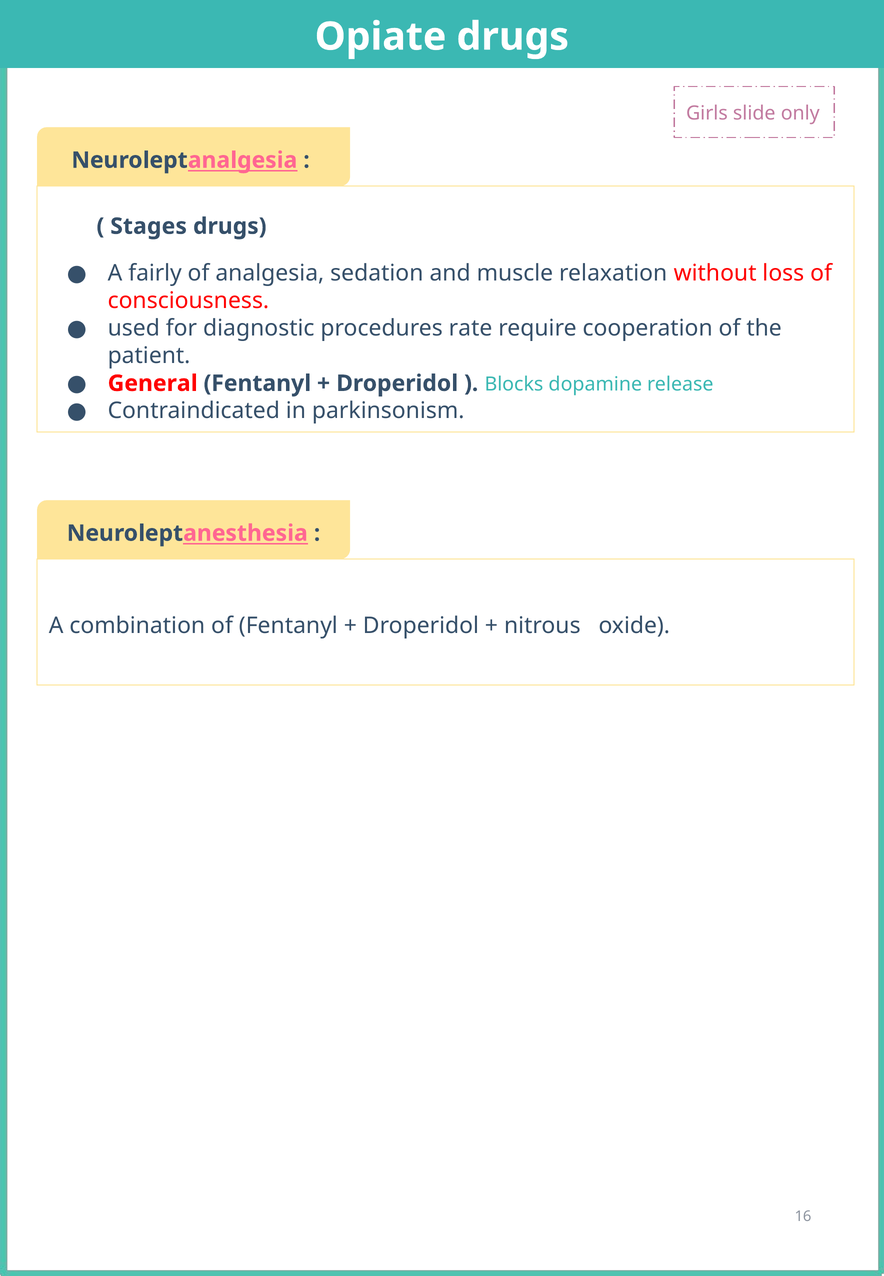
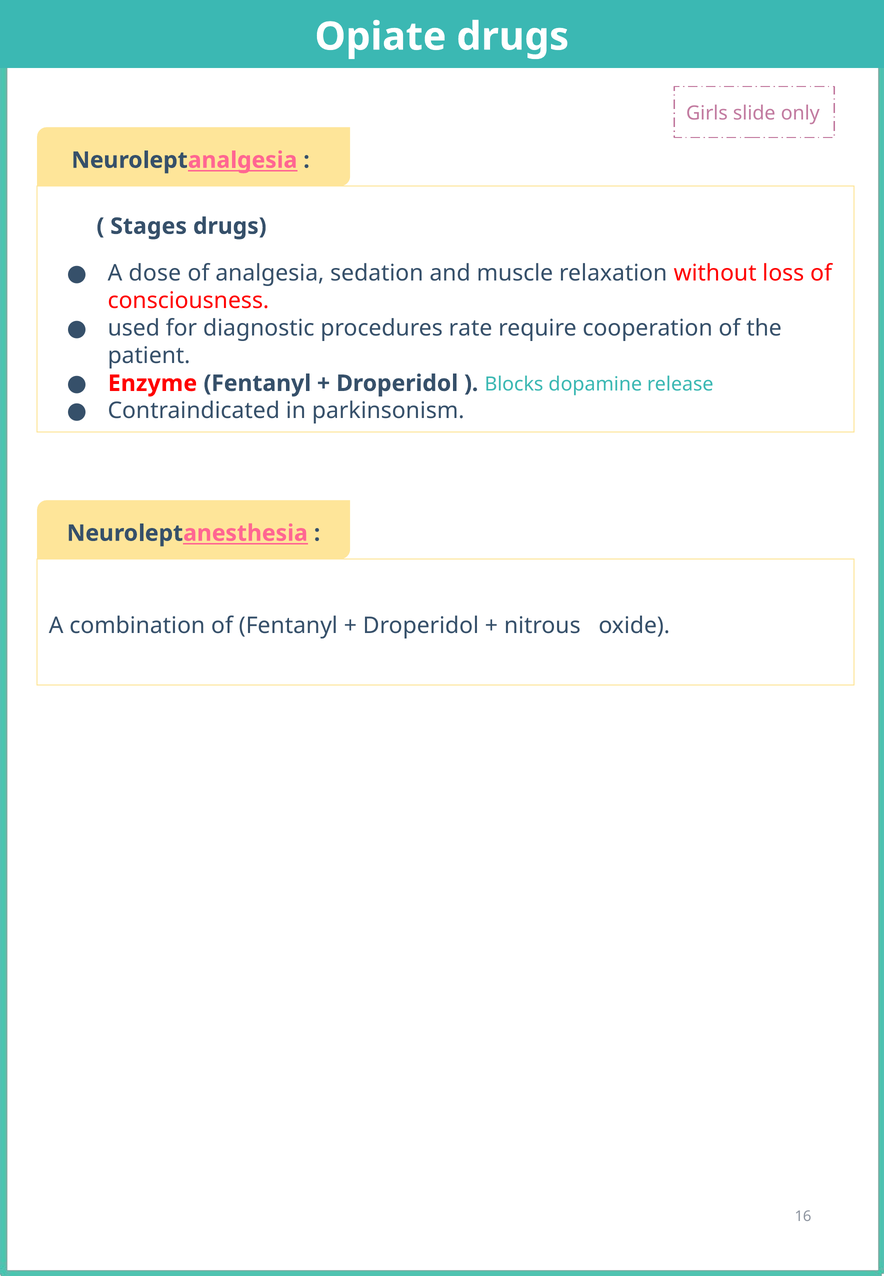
fairly: fairly -> dose
General: General -> Enzyme
